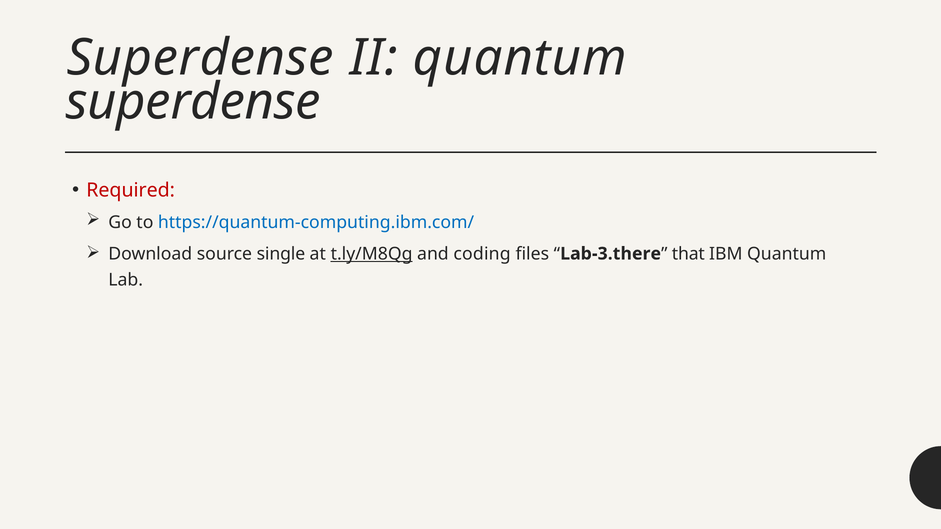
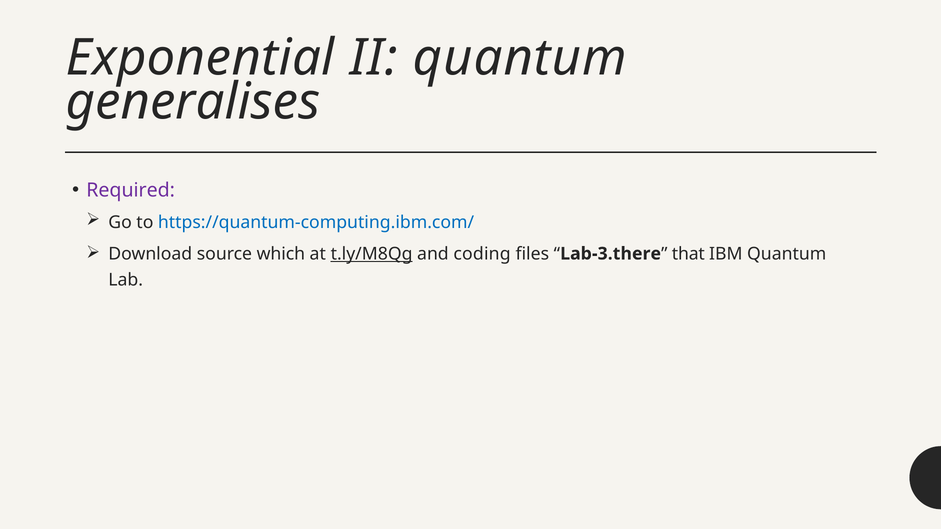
Superdense at (200, 58): Superdense -> Exponential
superdense at (193, 102): superdense -> generalises
Required colour: red -> purple
single: single -> which
